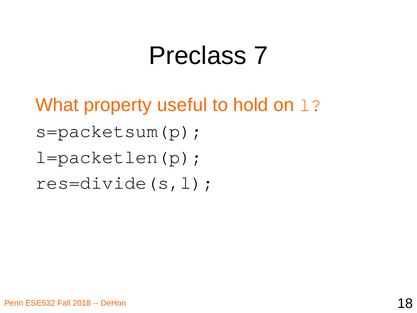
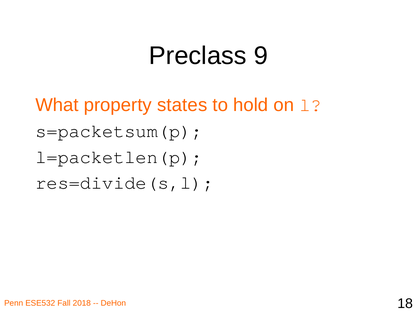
7: 7 -> 9
useful: useful -> states
